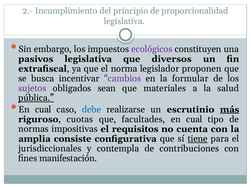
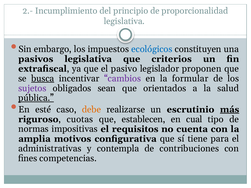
ecológicos colour: purple -> blue
diversos: diversos -> criterios
norma: norma -> pasivo
busca underline: none -> present
materiales: materiales -> orientados
cual at (43, 110): cual -> esté
debe colour: blue -> orange
facultades: facultades -> establecen
consiste: consiste -> motivos
tiene underline: present -> none
jurisdiccionales: jurisdiccionales -> administrativas
manifestación: manifestación -> competencias
